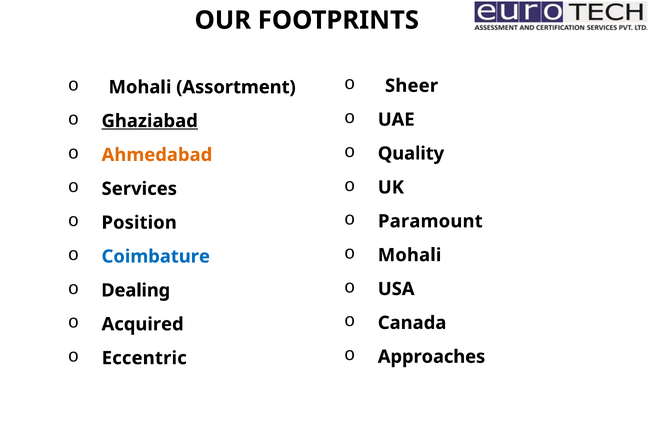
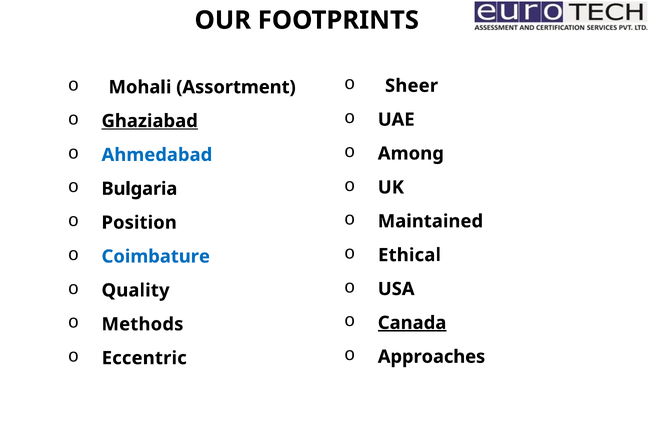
Quality: Quality -> Among
Ahmedabad colour: orange -> blue
Services: Services -> Bulgaria
Paramount: Paramount -> Maintained
Mohali at (410, 255): Mohali -> Ethical
Dealing: Dealing -> Quality
Canada underline: none -> present
Acquired: Acquired -> Methods
